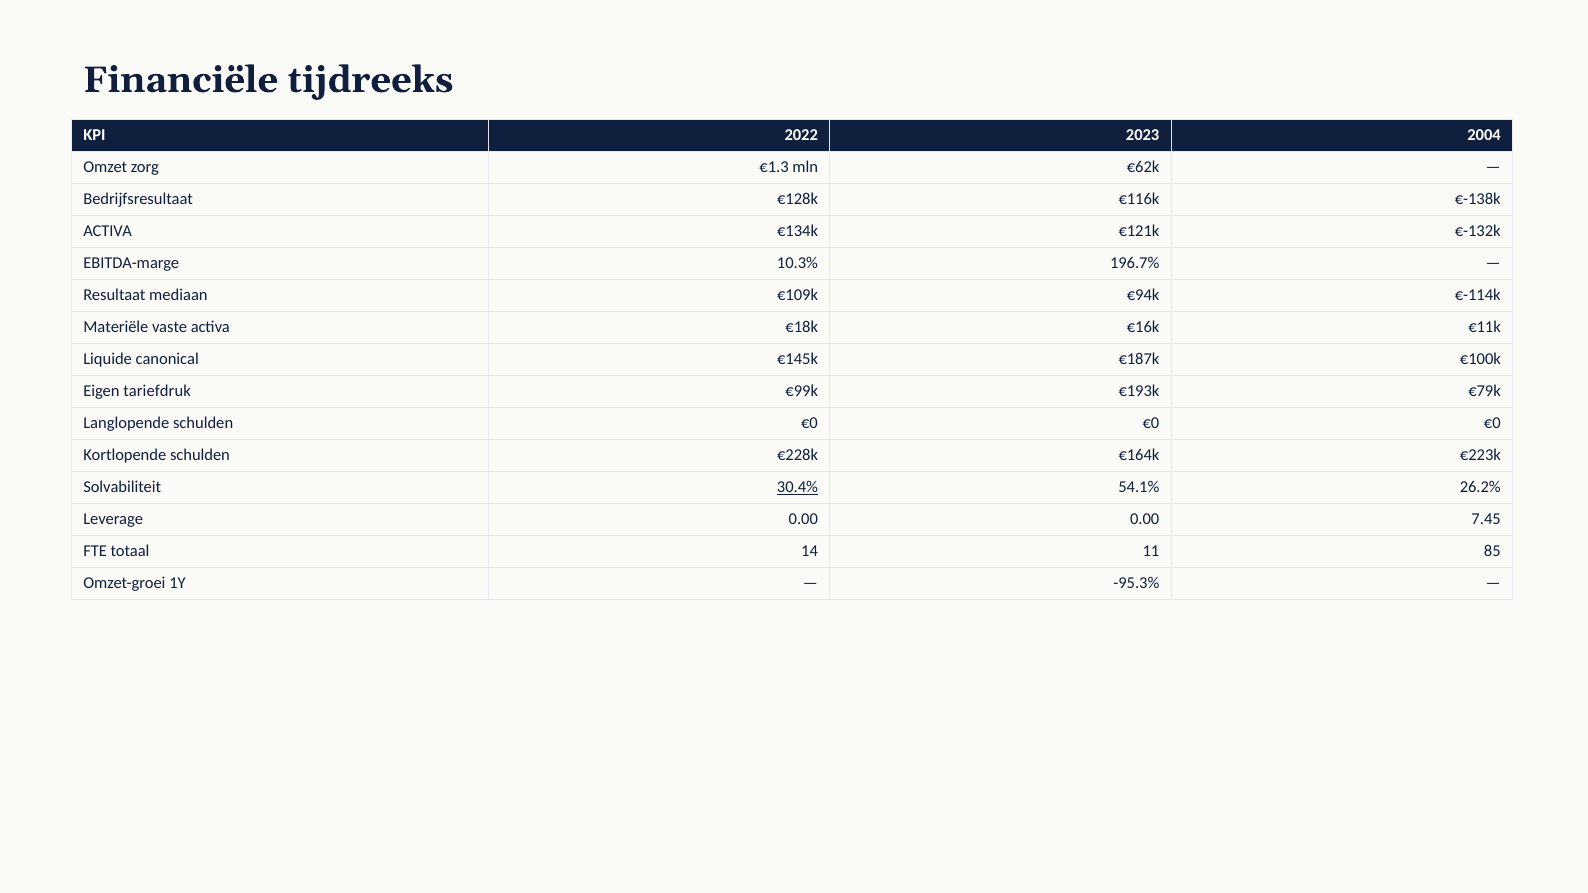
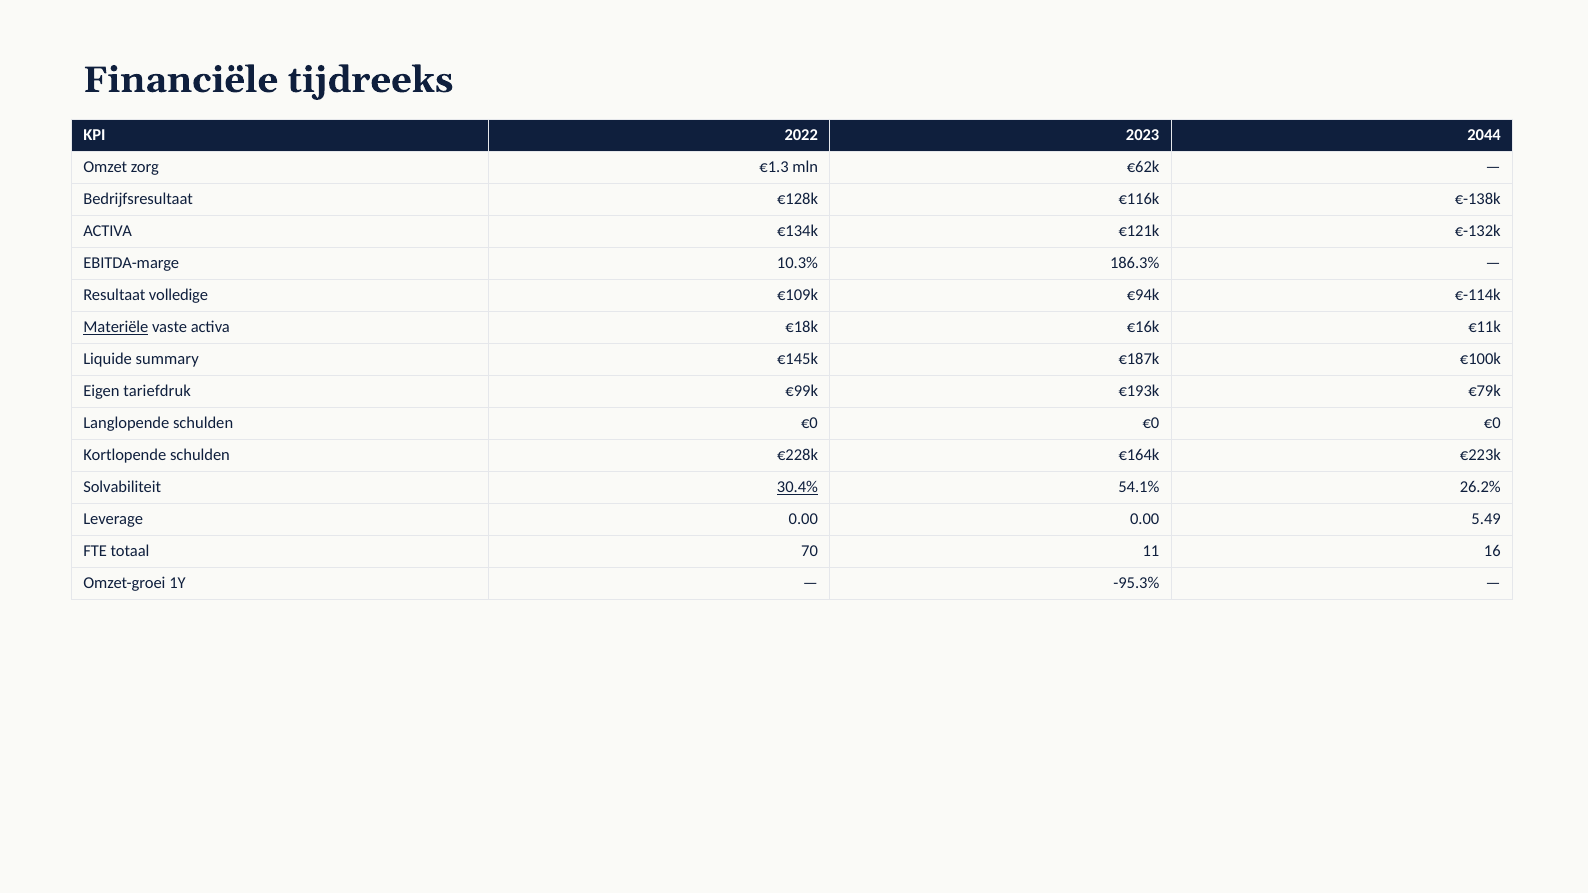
2004: 2004 -> 2044
196.7%: 196.7% -> 186.3%
mediaan: mediaan -> volledige
Materiële underline: none -> present
canonical: canonical -> summary
7.45: 7.45 -> 5.49
14: 14 -> 70
85: 85 -> 16
